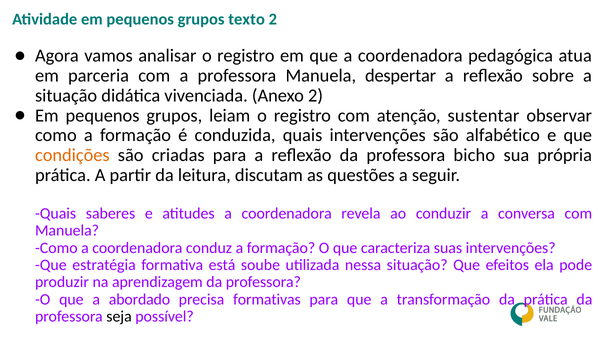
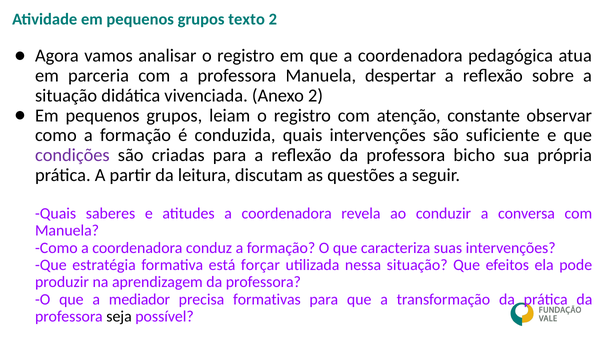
sustentar: sustentar -> constante
alfabético: alfabético -> suficiente
condições colour: orange -> purple
soube: soube -> forçar
abordado: abordado -> mediador
